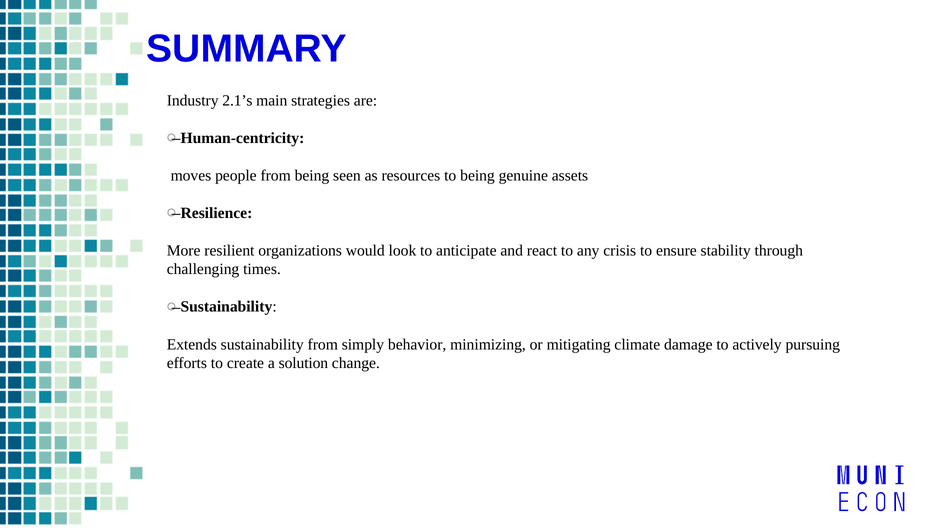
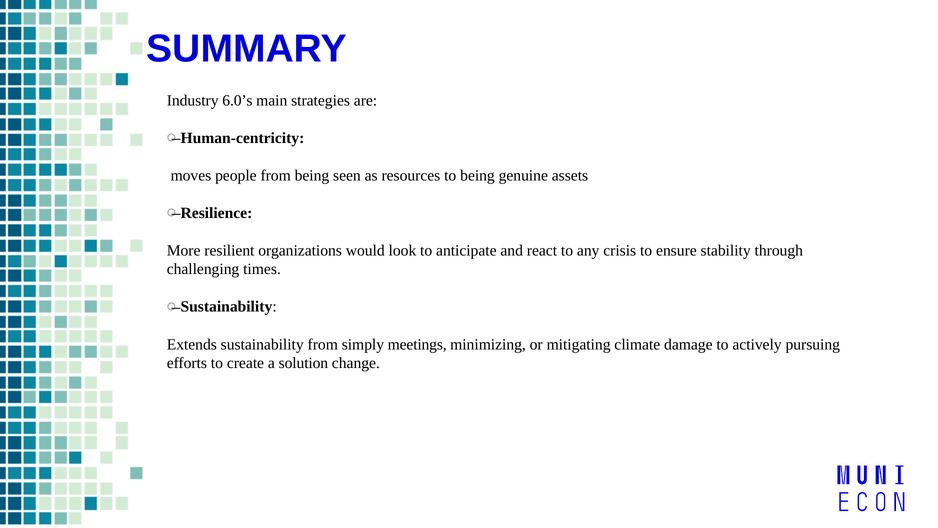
2.1’s: 2.1’s -> 6.0’s
behavior: behavior -> meetings
